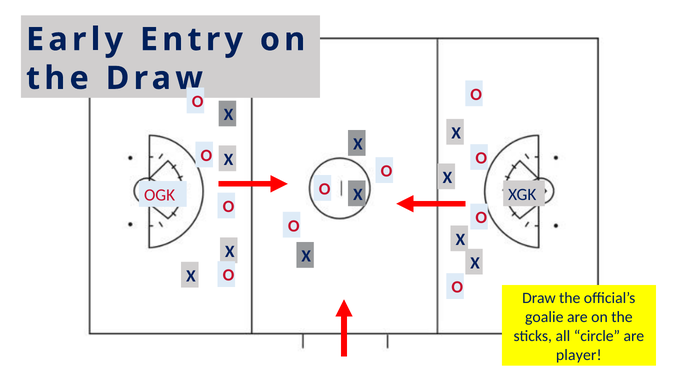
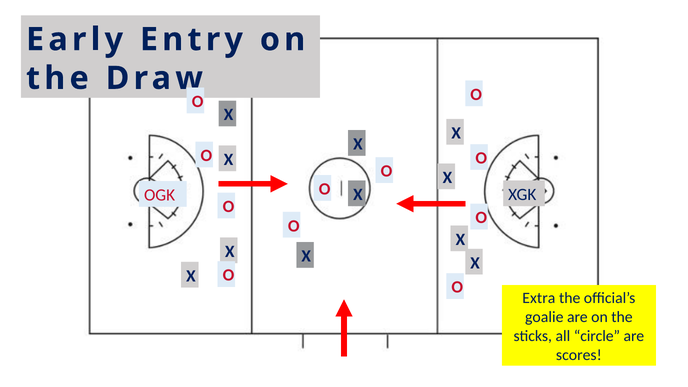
Draw at (539, 298): Draw -> Extra
player: player -> scores
